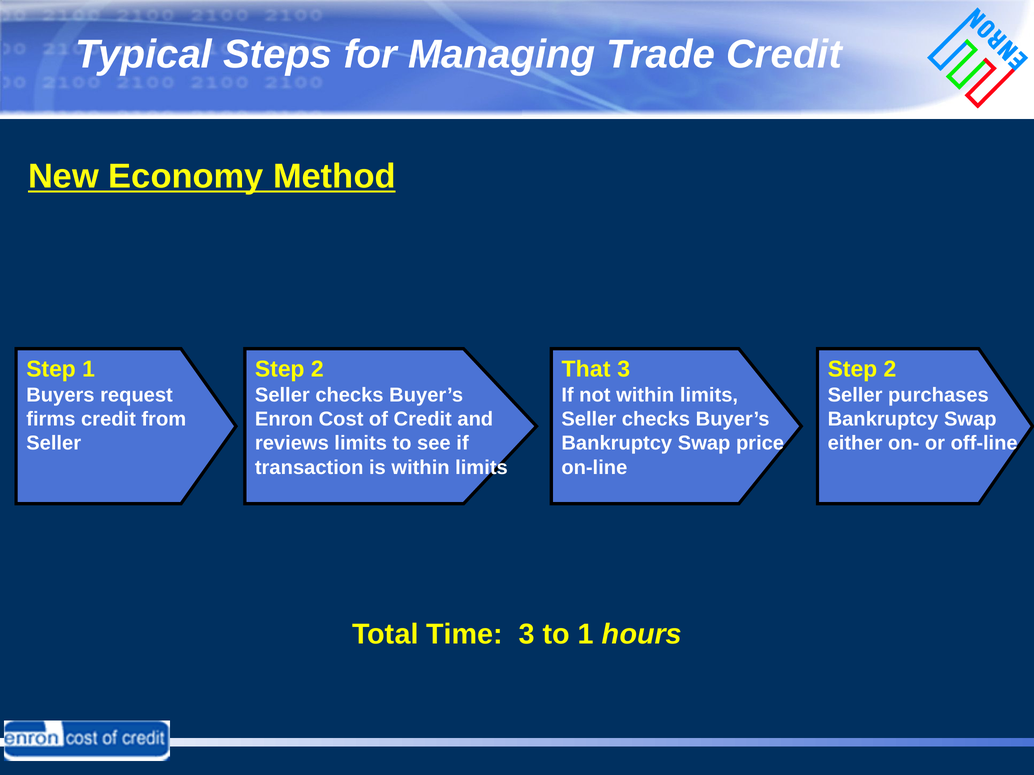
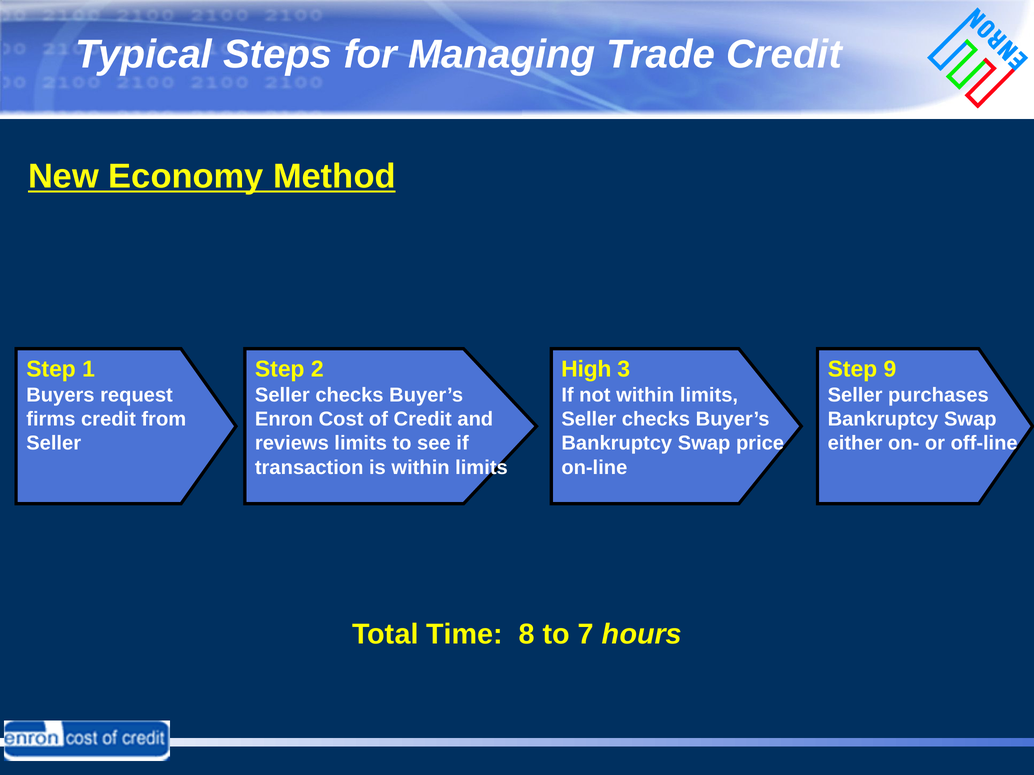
That: That -> High
2 at (890, 370): 2 -> 9
Time 3: 3 -> 8
to 1: 1 -> 7
